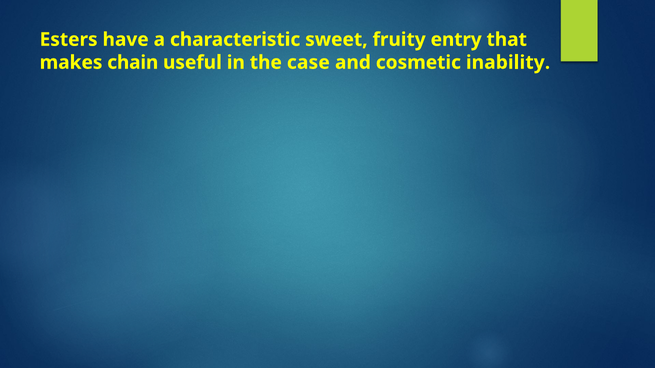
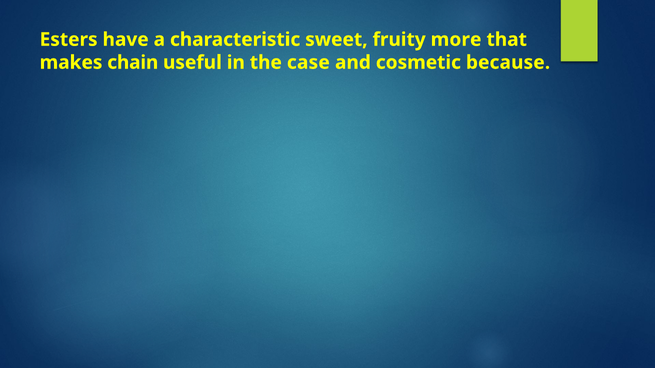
entry: entry -> more
inability: inability -> because
